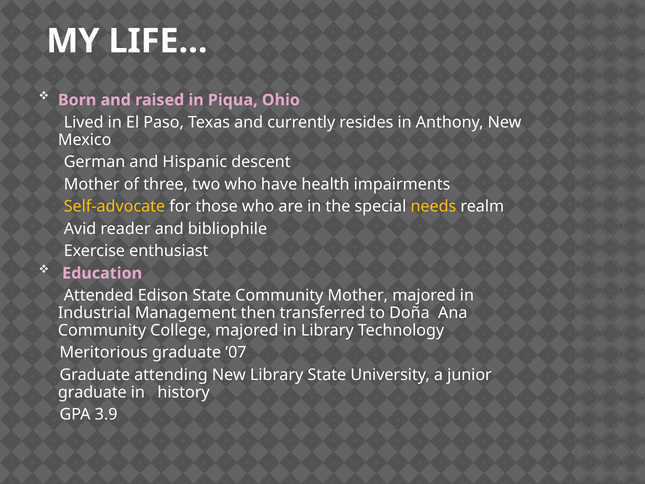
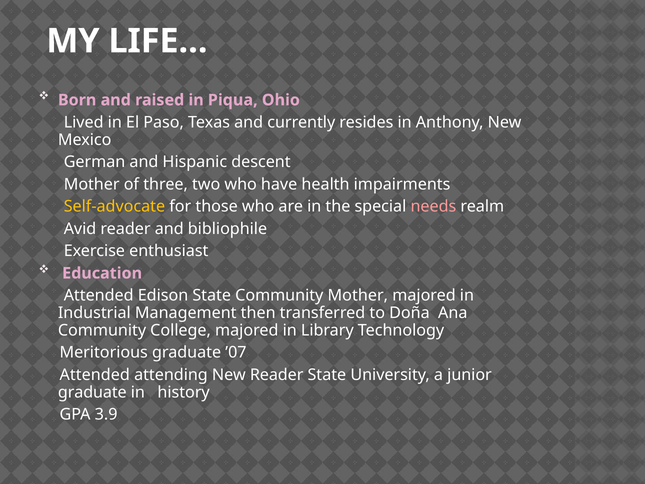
needs colour: yellow -> pink
Graduate at (95, 375): Graduate -> Attended
New Library: Library -> Reader
